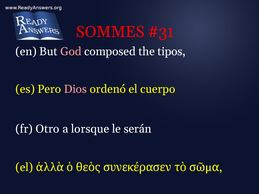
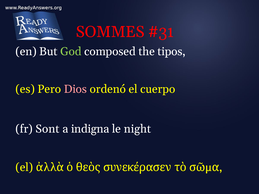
God colour: pink -> light green
Otro: Otro -> Sont
lorsque: lorsque -> indigna
serán: serán -> night
